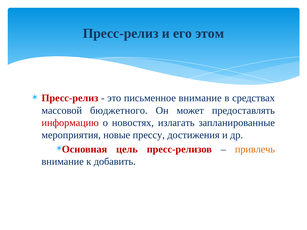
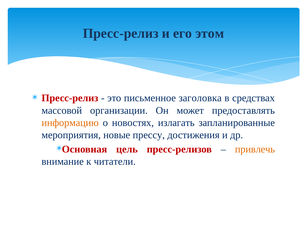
письменное внимание: внимание -> заголовка
бюджетного: бюджетного -> организации
информацию colour: red -> orange
добавить: добавить -> читатели
